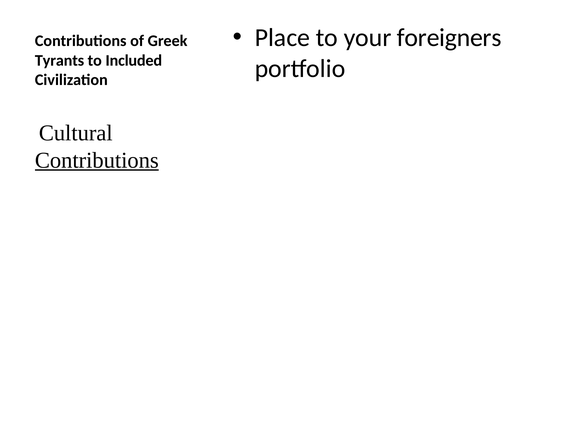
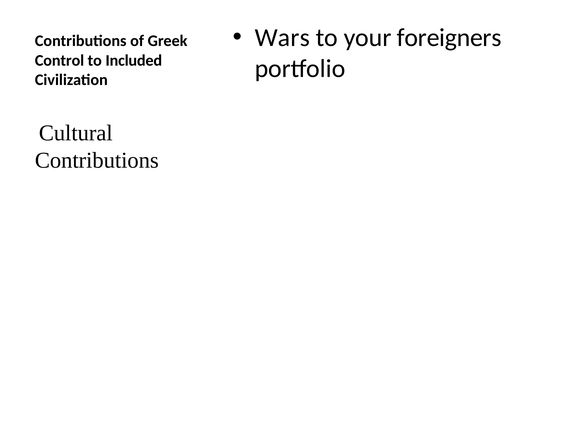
Place: Place -> Wars
Tyrants: Tyrants -> Control
Contributions at (97, 160) underline: present -> none
